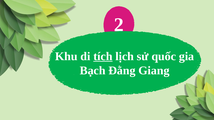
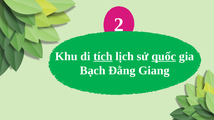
quốc underline: none -> present
